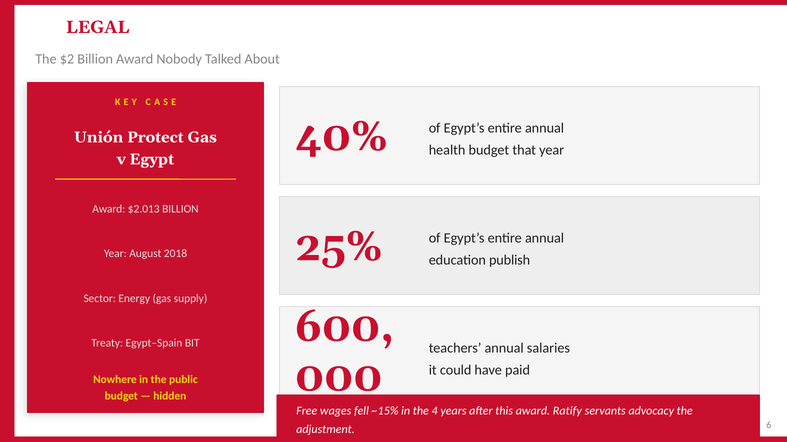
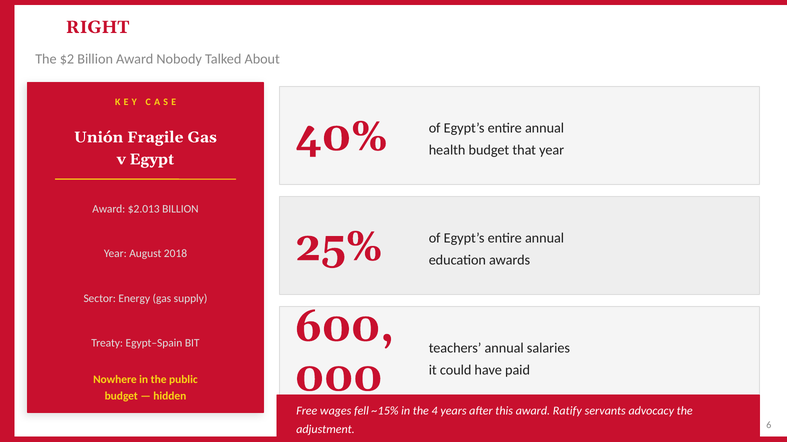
LEGAL: LEGAL -> RIGHT
Protect: Protect -> Fragile
publish: publish -> awards
